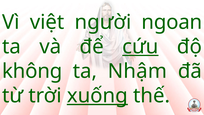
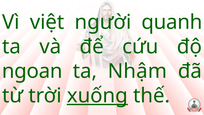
ngoan: ngoan -> quanh
cứu underline: present -> none
không: không -> ngoan
